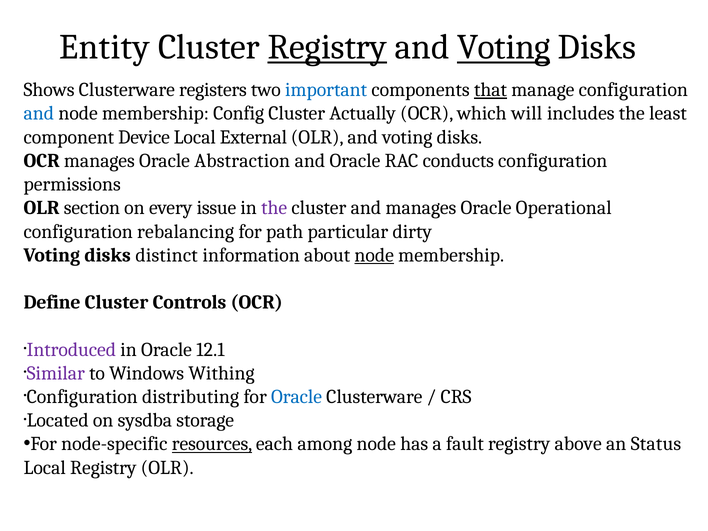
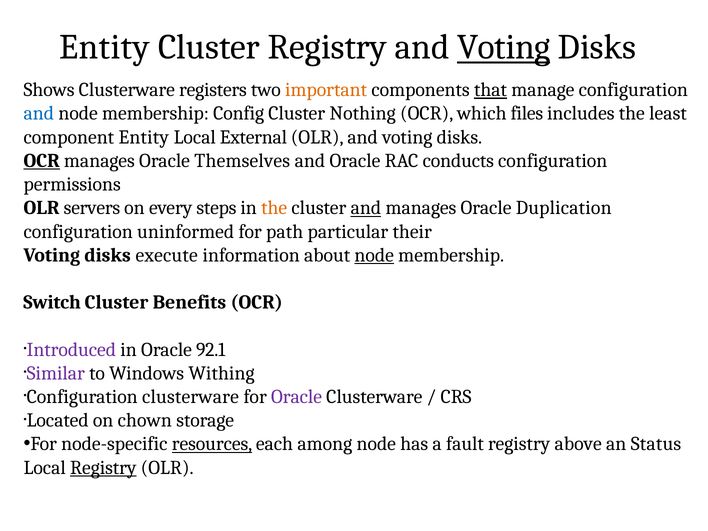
Registry at (327, 47) underline: present -> none
important colour: blue -> orange
Actually: Actually -> Nothing
will: will -> files
component Device: Device -> Entity
OCR at (42, 161) underline: none -> present
Abstraction: Abstraction -> Themselves
section: section -> servers
issue: issue -> steps
the at (274, 208) colour: purple -> orange
and at (366, 208) underline: none -> present
Operational: Operational -> Duplication
rebalancing: rebalancing -> uninformed
dirty: dirty -> their
distinct: distinct -> execute
Define: Define -> Switch
Controls: Controls -> Benefits
12.1: 12.1 -> 92.1
Configuration distributing: distributing -> clusterware
Oracle at (296, 397) colour: blue -> purple
sysdba: sysdba -> chown
Registry at (103, 468) underline: none -> present
